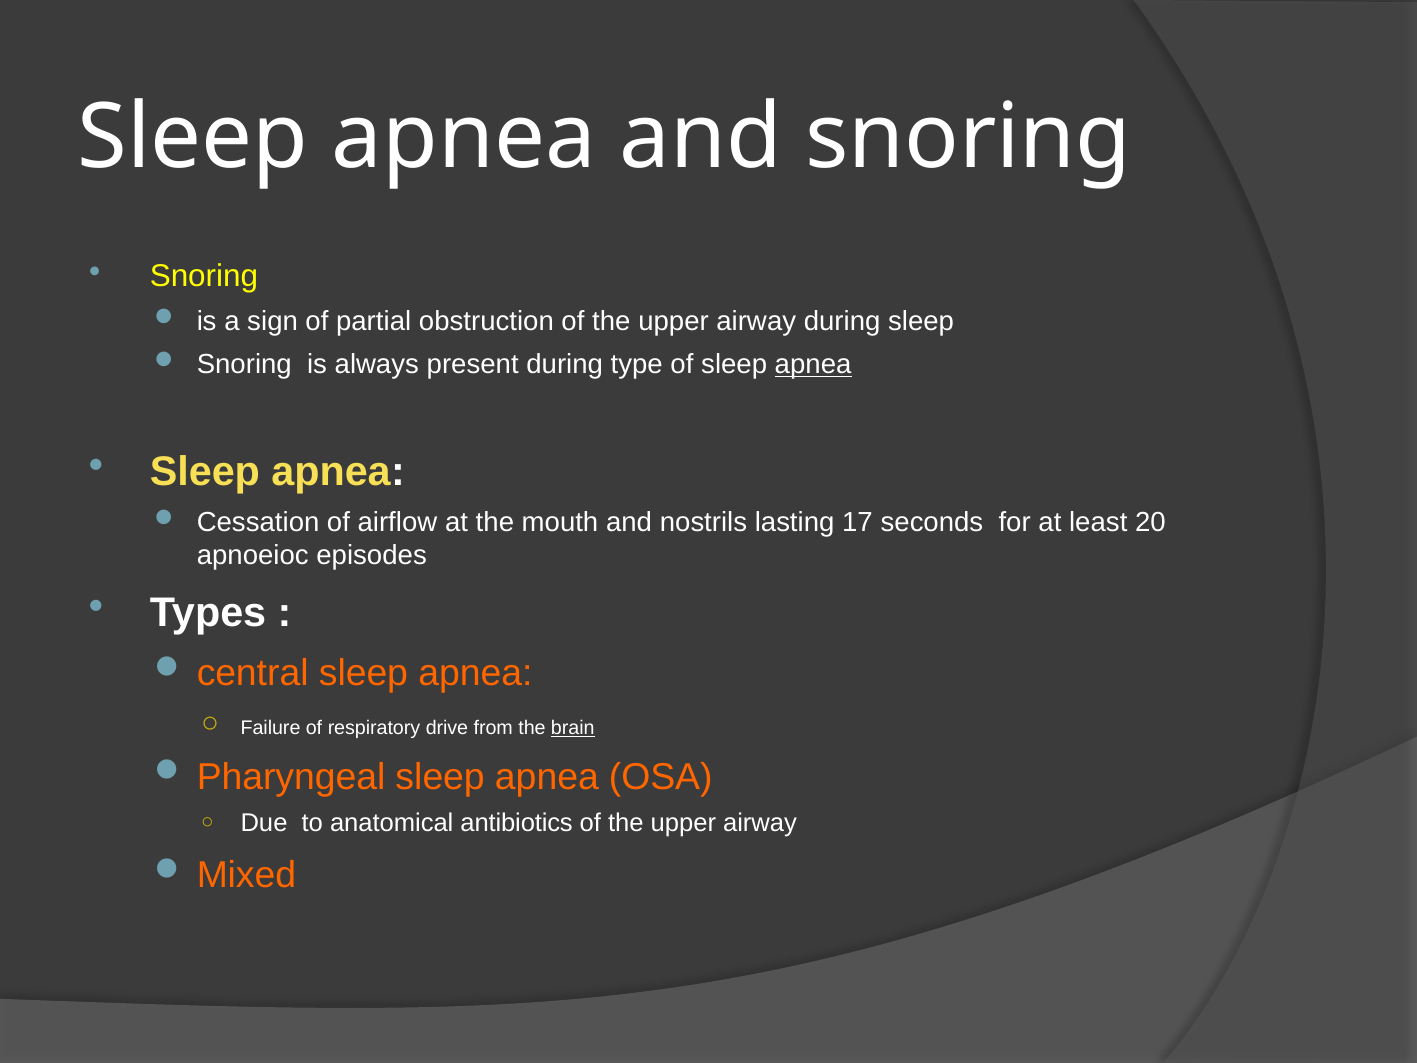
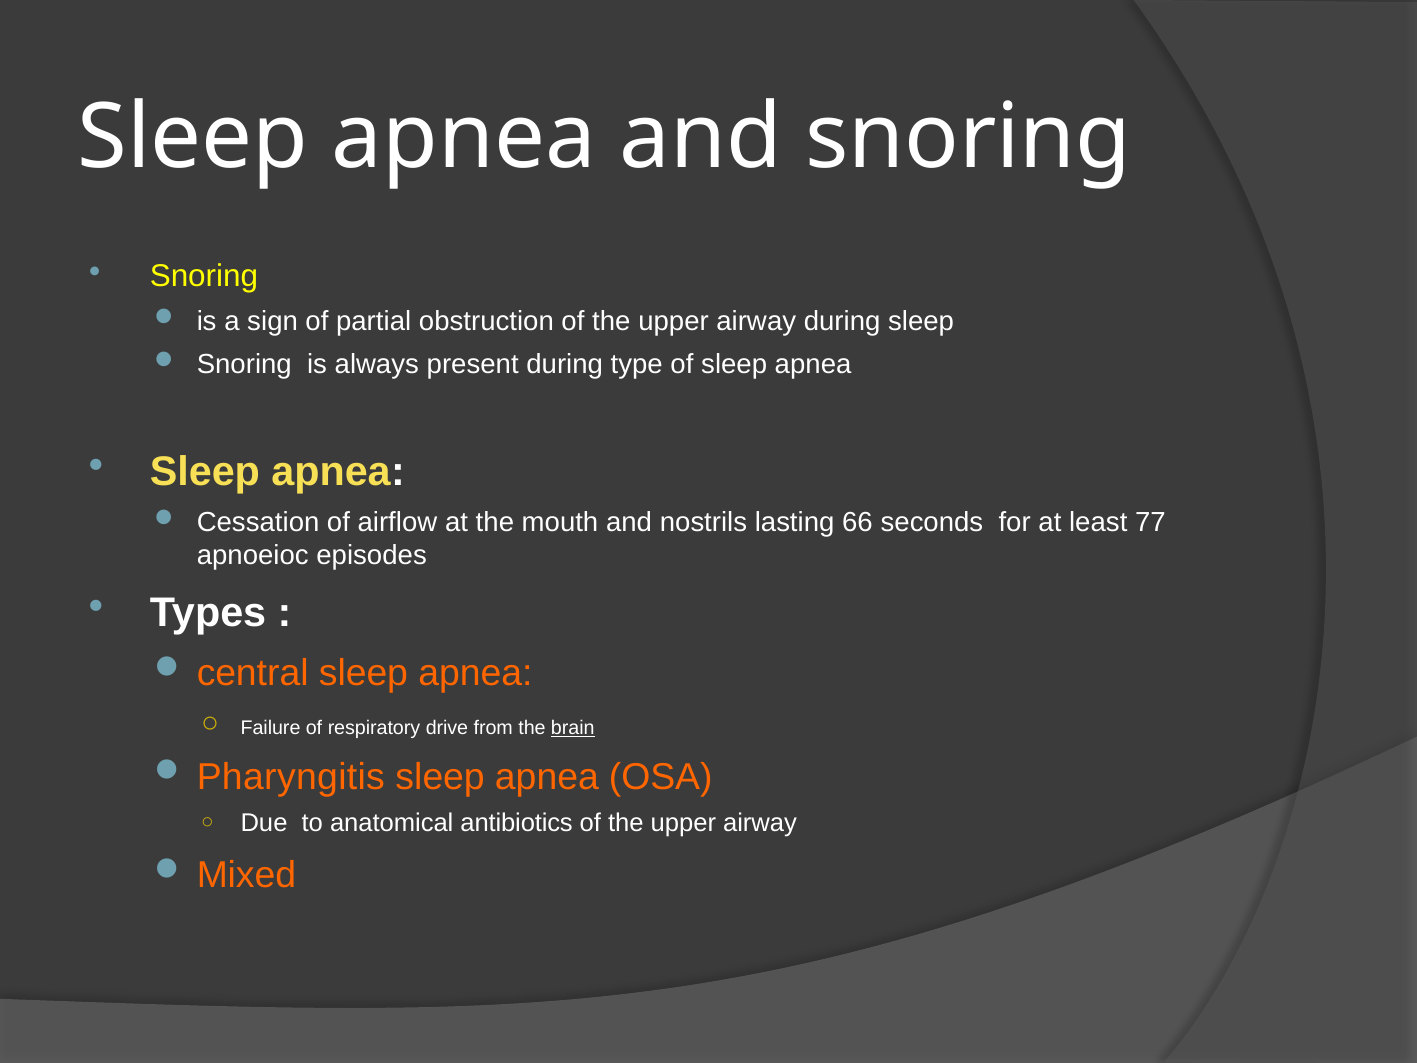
apnea at (813, 365) underline: present -> none
17: 17 -> 66
20: 20 -> 77
Pharyngeal: Pharyngeal -> Pharyngitis
